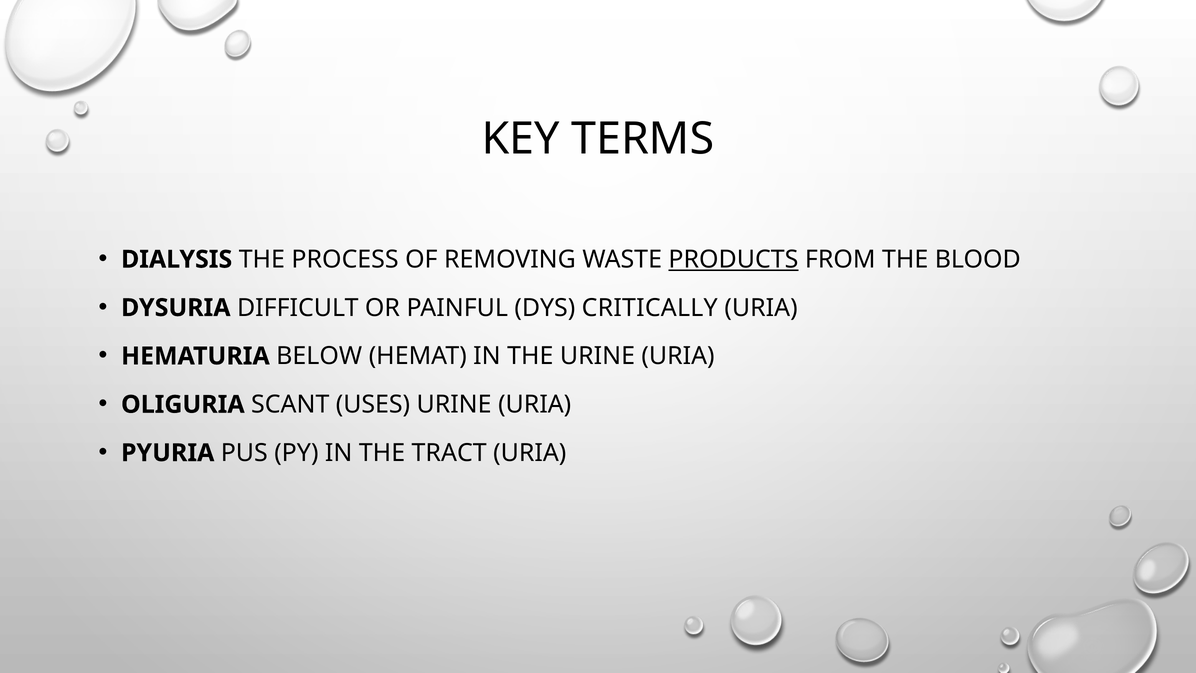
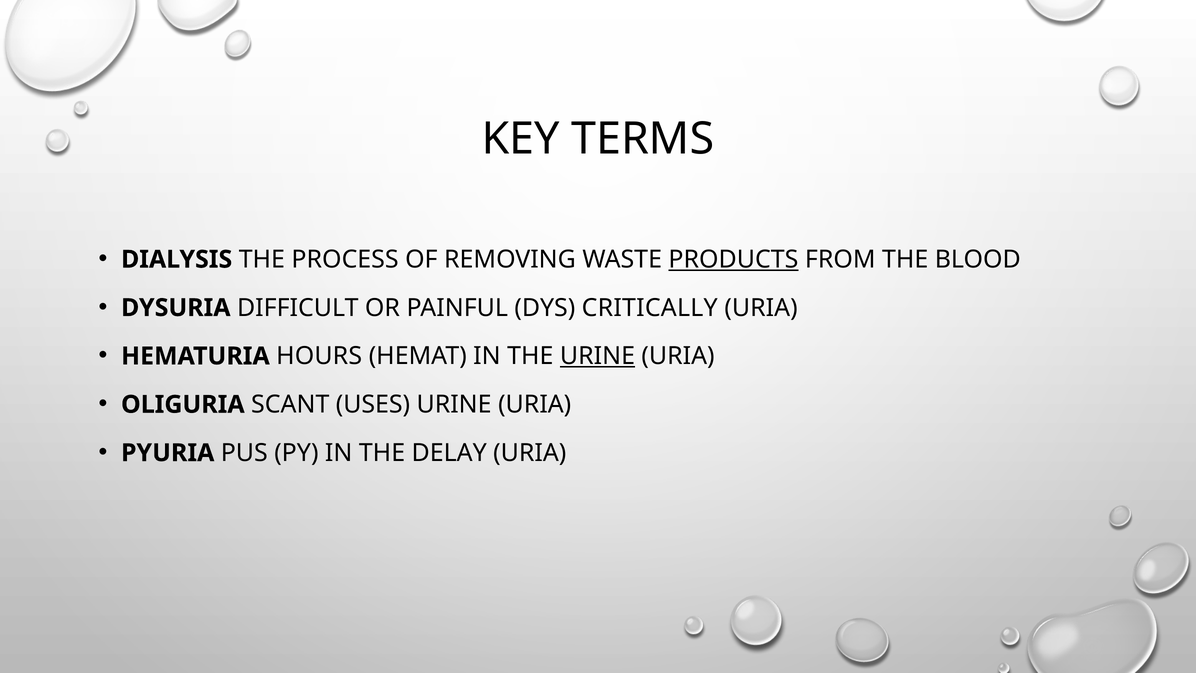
BELOW: BELOW -> HOURS
URINE at (597, 356) underline: none -> present
TRACT: TRACT -> DELAY
